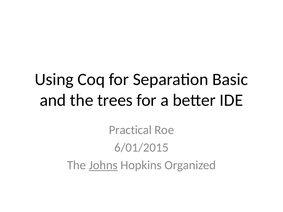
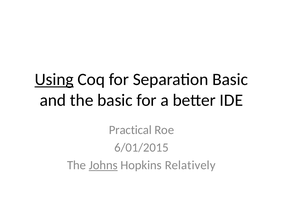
Using underline: none -> present
the trees: trees -> basic
Organized: Organized -> Relatively
